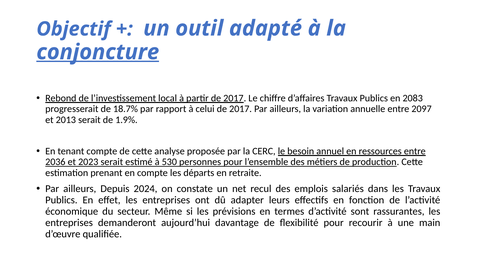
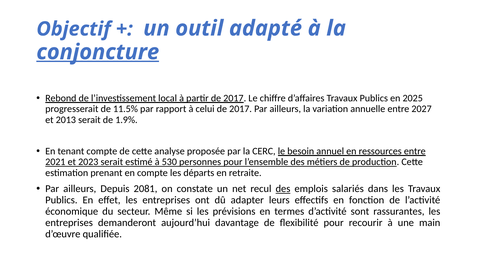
2083: 2083 -> 2025
18.7%: 18.7% -> 11.5%
2097: 2097 -> 2027
2036: 2036 -> 2021
2024: 2024 -> 2081
des at (283, 188) underline: none -> present
